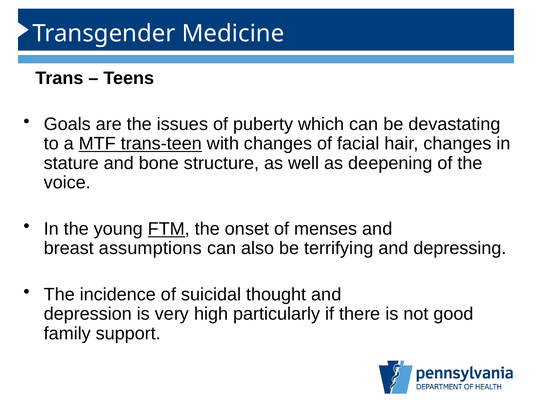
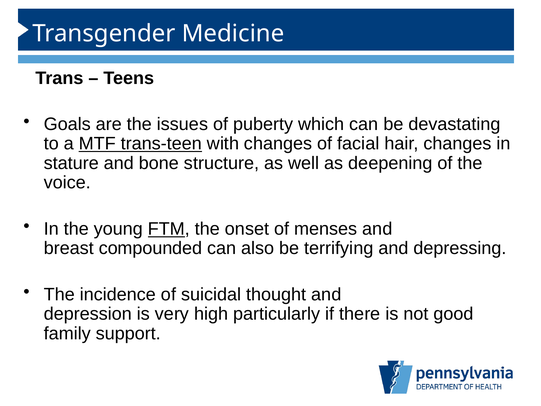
assumptions: assumptions -> compounded
